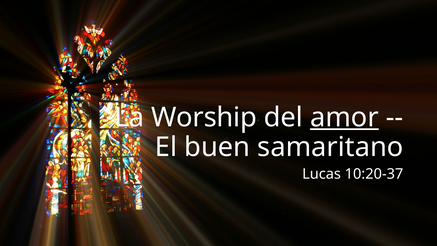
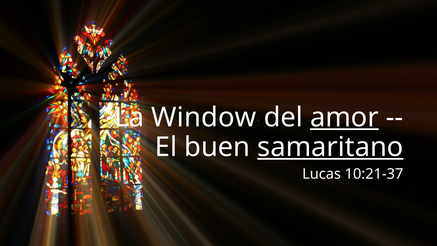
Worship: Worship -> Window
samaritano underline: none -> present
10:20-37: 10:20-37 -> 10:21-37
